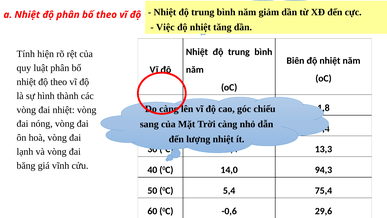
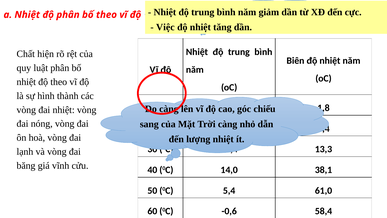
Tính: Tính -> Chất
94,3: 94,3 -> 38,1
75,4: 75,4 -> 61,0
29,6: 29,6 -> 58,4
